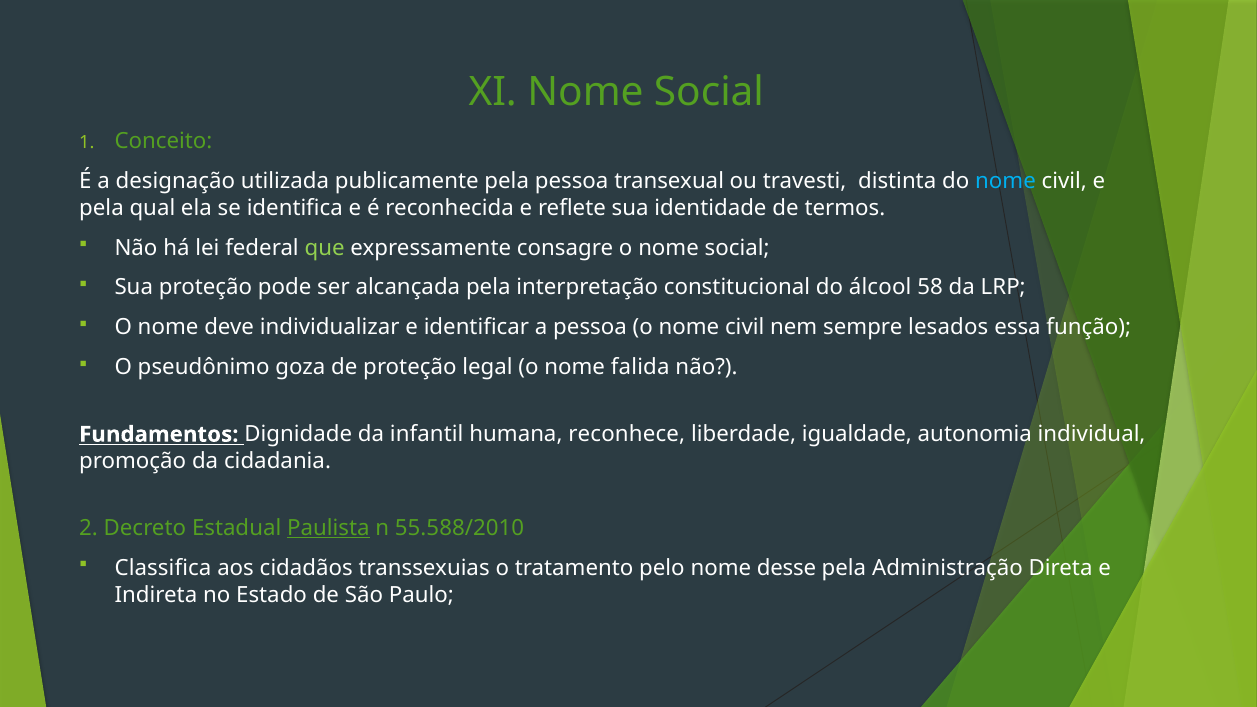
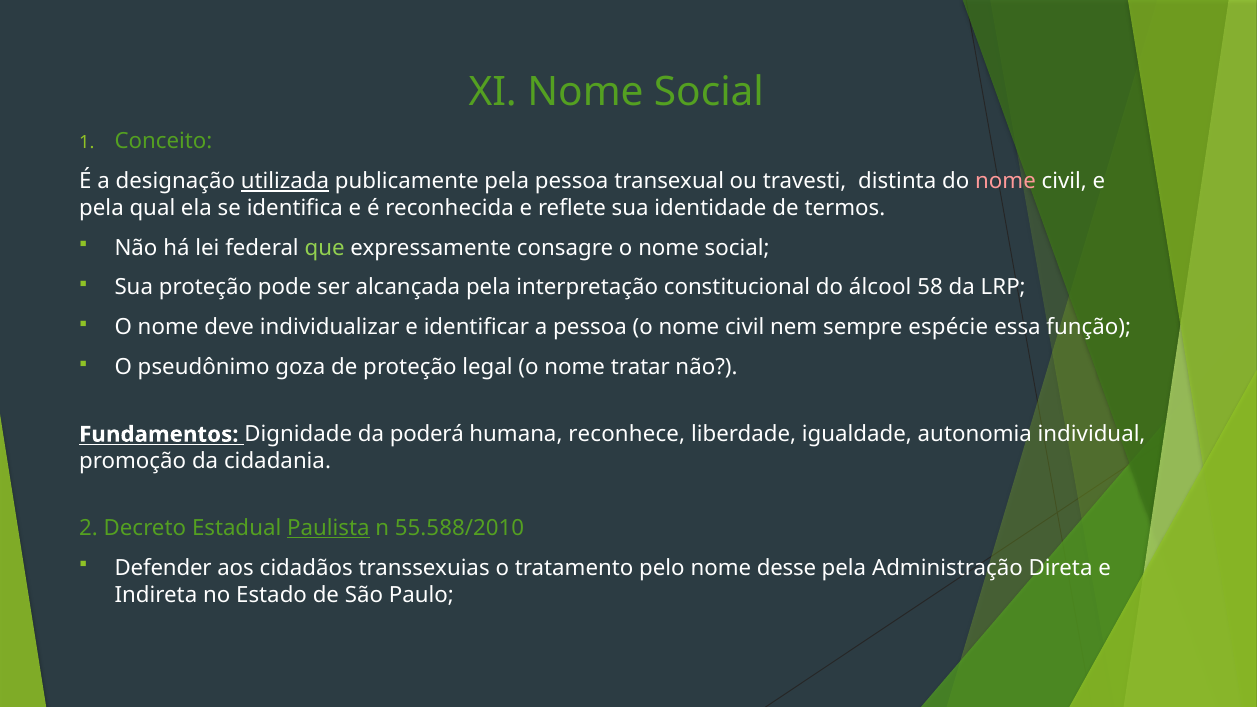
utilizada underline: none -> present
nome at (1005, 181) colour: light blue -> pink
lesados: lesados -> espécie
falida: falida -> tratar
infantil: infantil -> poderá
Classifica: Classifica -> Defender
